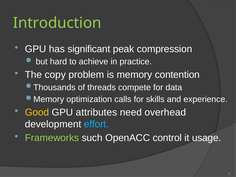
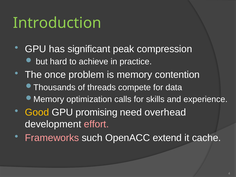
copy: copy -> once
attributes: attributes -> promising
effort colour: light blue -> pink
Frameworks colour: light green -> pink
control: control -> extend
usage: usage -> cache
